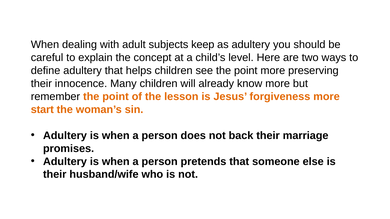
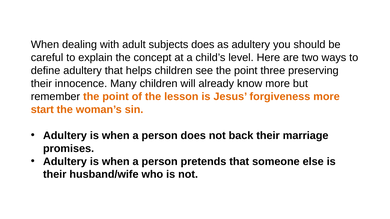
subjects keep: keep -> does
point more: more -> three
